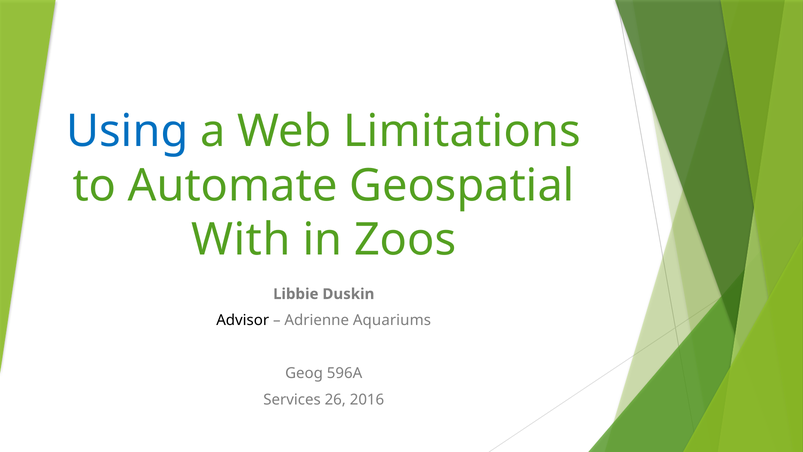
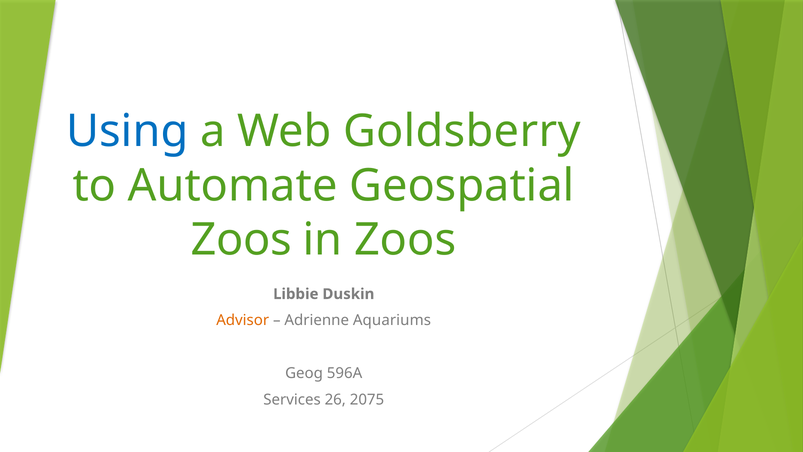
Limitations: Limitations -> Goldsberry
With at (241, 240): With -> Zoos
Advisor colour: black -> orange
2016: 2016 -> 2075
